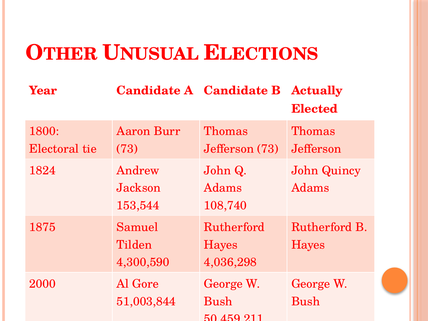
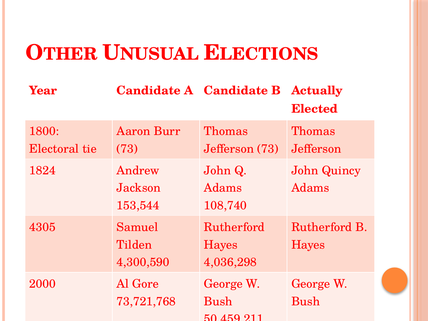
1875: 1875 -> 4305
51,003,844: 51,003,844 -> 73,721,768
